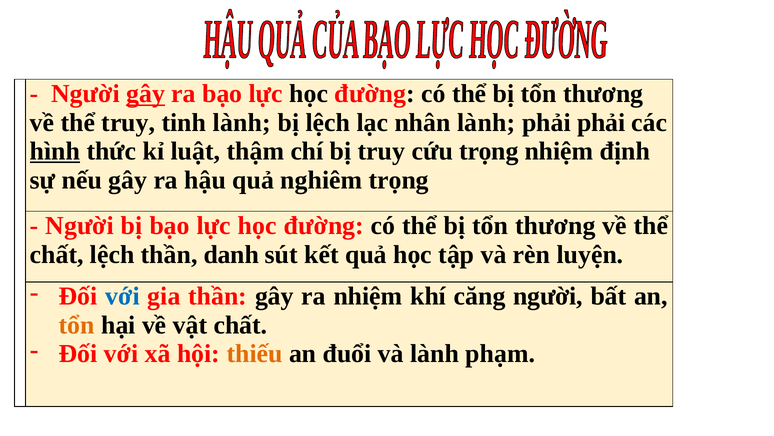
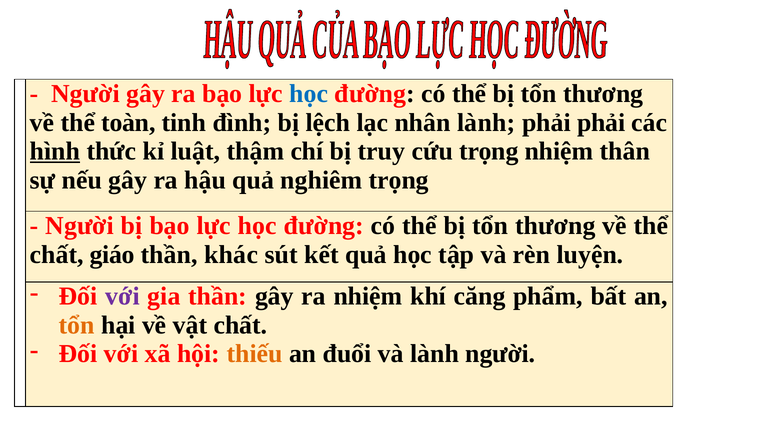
gây at (146, 94) underline: present -> none
học at (309, 94) colour: black -> blue
thể truy: truy -> toàn
tinh lành: lành -> đình
định: định -> thân
chất lệch: lệch -> giáo
danh: danh -> khác
với at (122, 296) colour: blue -> purple
căng người: người -> phẩm
lành phạm: phạm -> người
